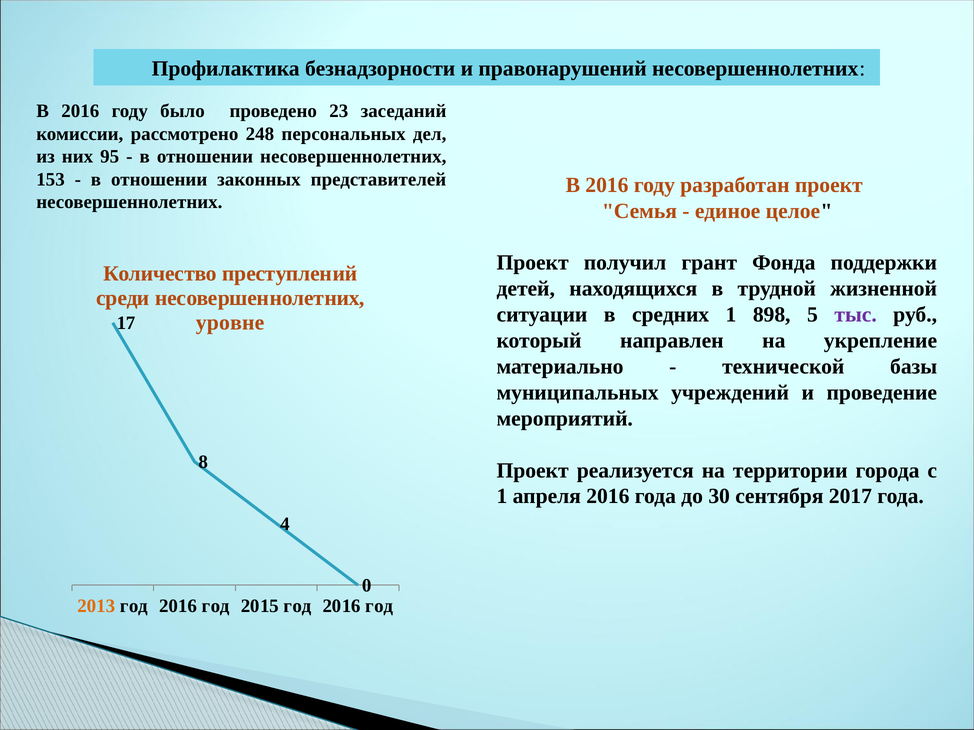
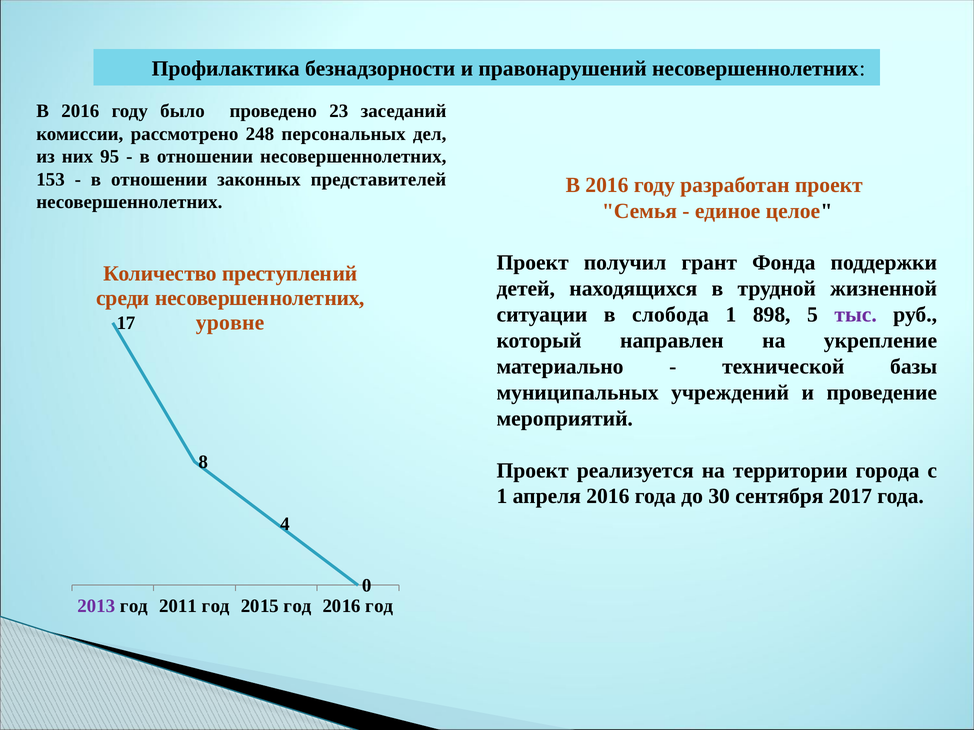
средних: средних -> слобода
2013 colour: orange -> purple
2016 at (178, 606): 2016 -> 2011
